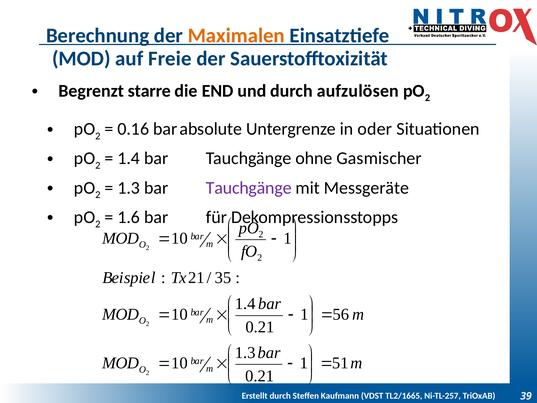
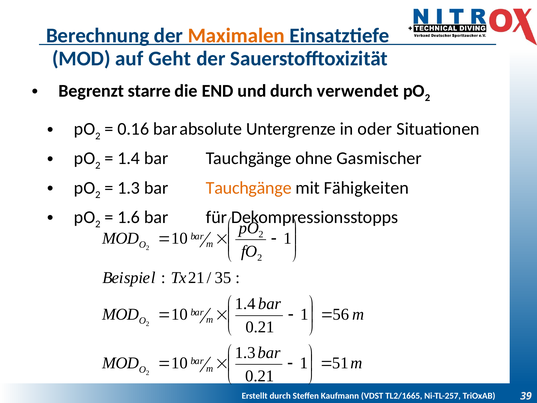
Freie: Freie -> Geht
aufzulösen: aufzulösen -> verwendet
Tauchgänge at (249, 188) colour: purple -> orange
Messgeräte: Messgeräte -> Fähigkeiten
